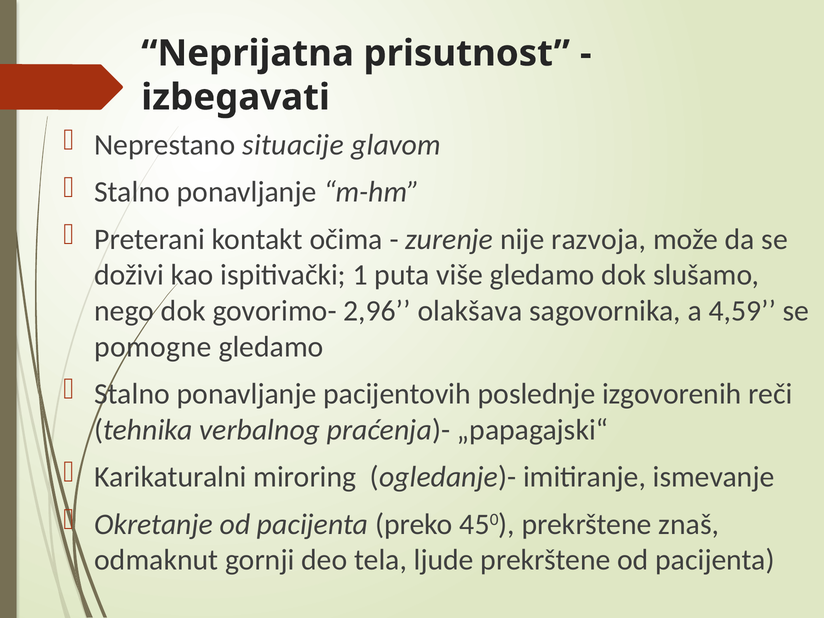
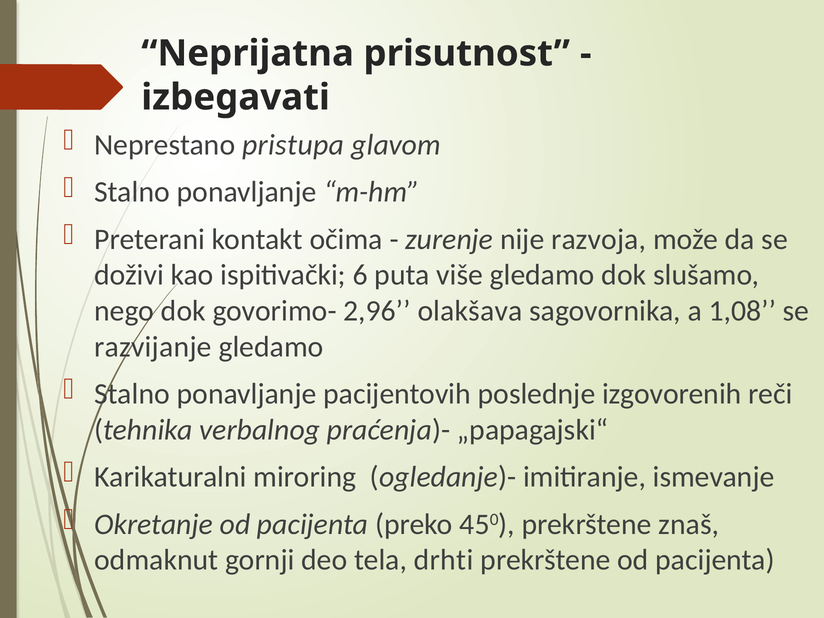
situacije: situacije -> pristupa
1: 1 -> 6
4,59: 4,59 -> 1,08
pomogne: pomogne -> razvijanje
ljude: ljude -> drhti
